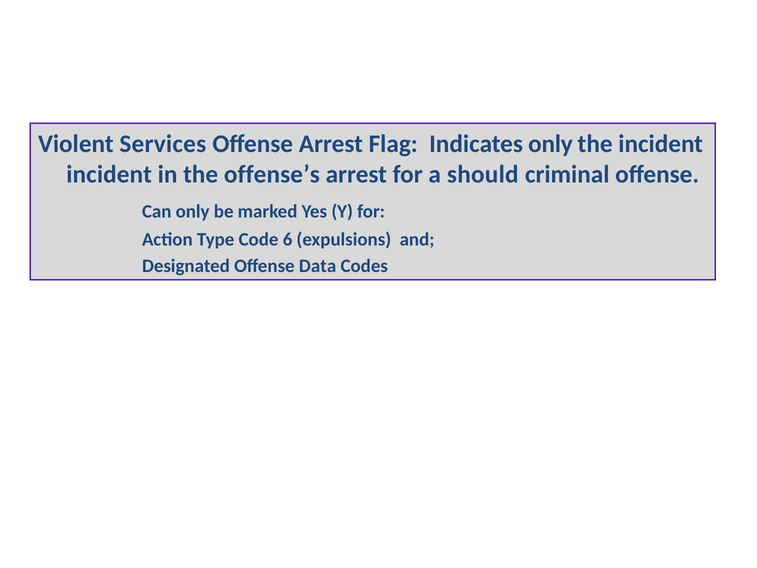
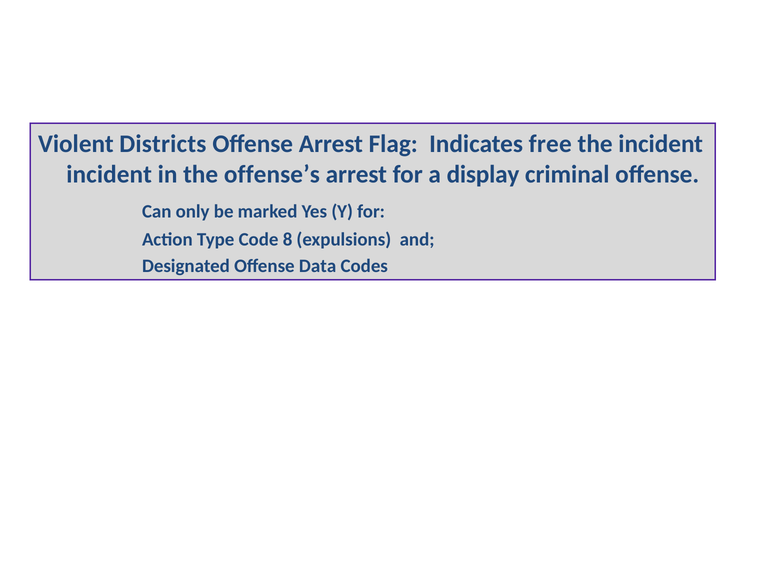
Services: Services -> Districts
Indicates only: only -> free
should: should -> display
6: 6 -> 8
